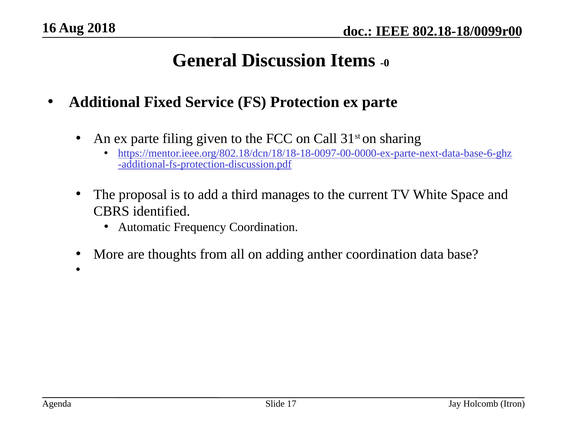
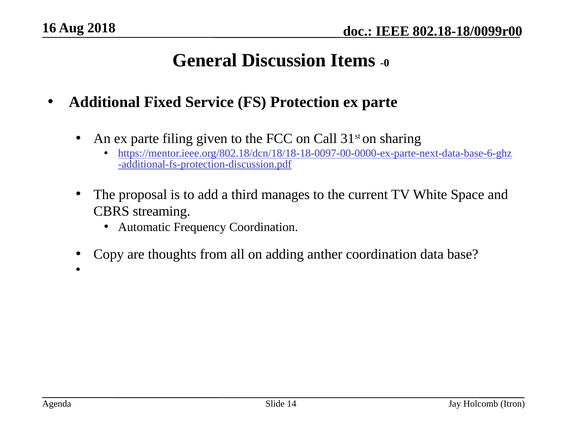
identified: identified -> streaming
More: More -> Copy
17: 17 -> 14
